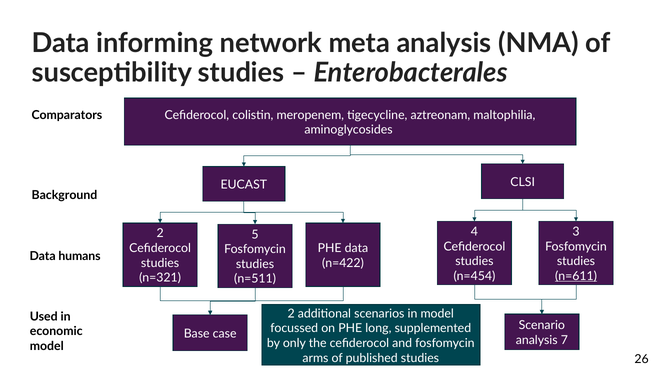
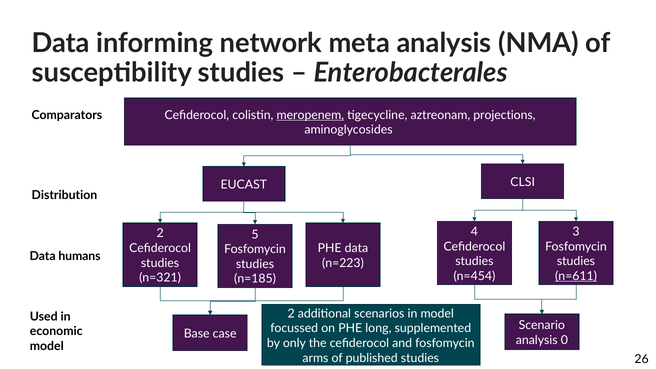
meropenem underline: none -> present
maltophilia: maltophilia -> projections
Background: Background -> Distribution
n=422: n=422 -> n=223
n=511: n=511 -> n=185
7: 7 -> 0
